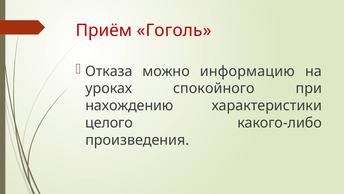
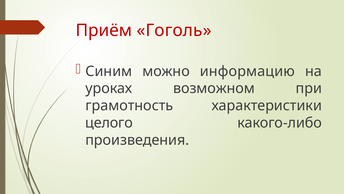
Отказа: Отказа -> Синим
спокойного: спокойного -> возможном
нахождению: нахождению -> грамотность
